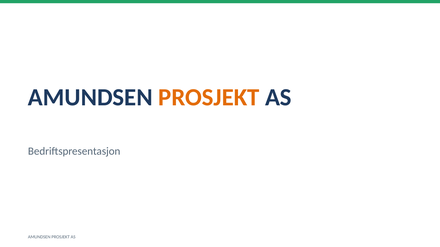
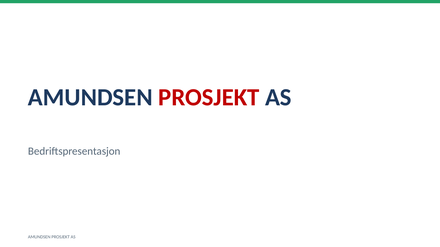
PROSJEKT at (209, 98) colour: orange -> red
